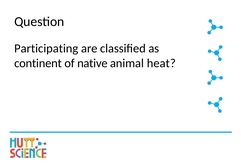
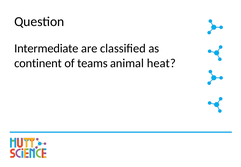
Participating: Participating -> Intermediate
native: native -> teams
